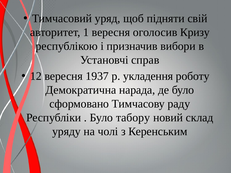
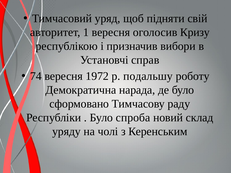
12: 12 -> 74
1937: 1937 -> 1972
укладення: укладення -> подальшу
табору: табору -> спроба
